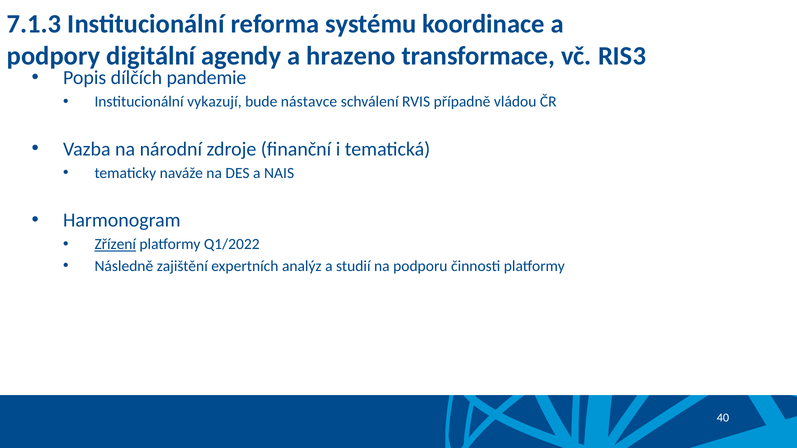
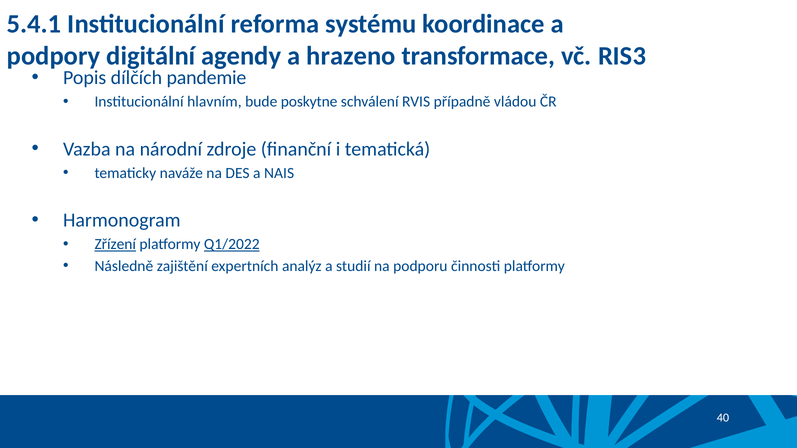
7.1.3: 7.1.3 -> 5.4.1
vykazují: vykazují -> hlavním
nástavce: nástavce -> poskytne
Q1/2022 underline: none -> present
